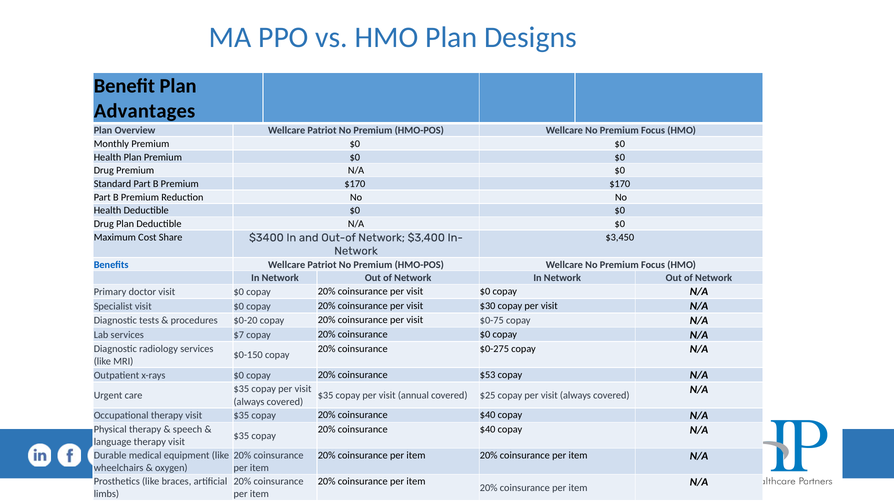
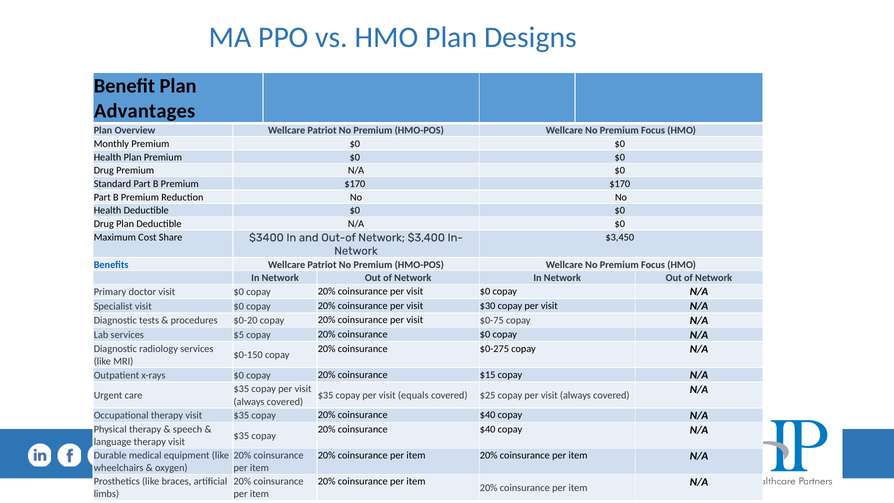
$7: $7 -> $5
$53: $53 -> $15
annual: annual -> equals
